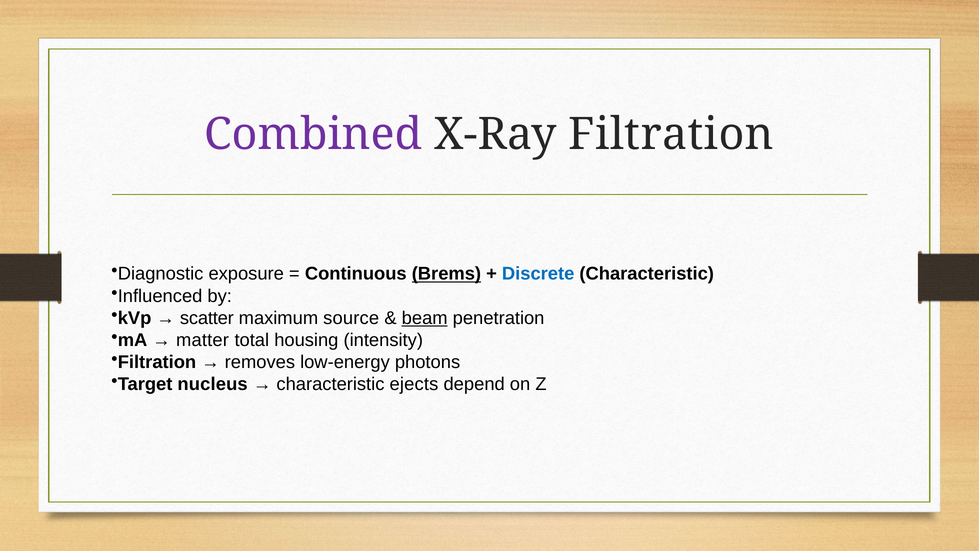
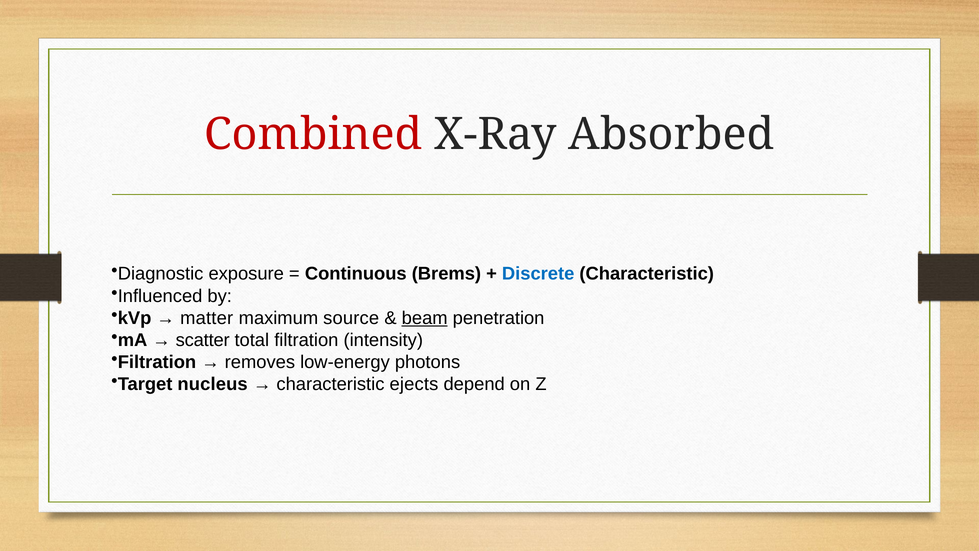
Combined colour: purple -> red
X-Ray Filtration: Filtration -> Absorbed
Brems underline: present -> none
scatter: scatter -> matter
matter: matter -> scatter
total housing: housing -> filtration
